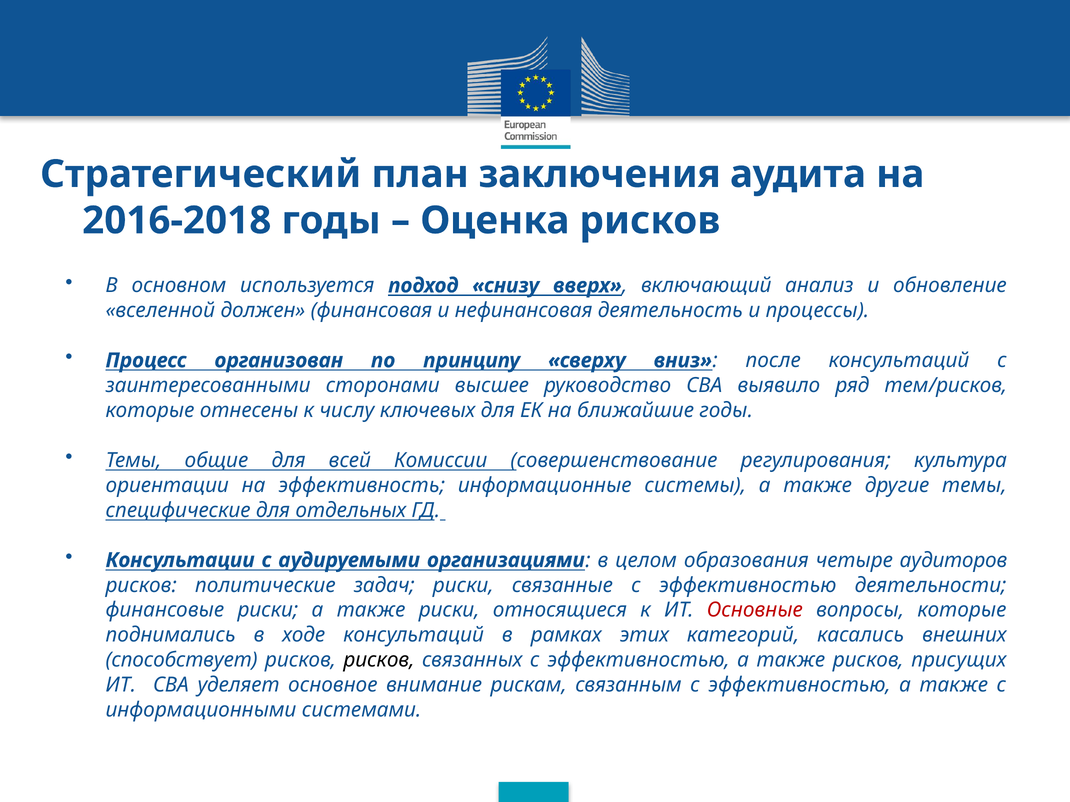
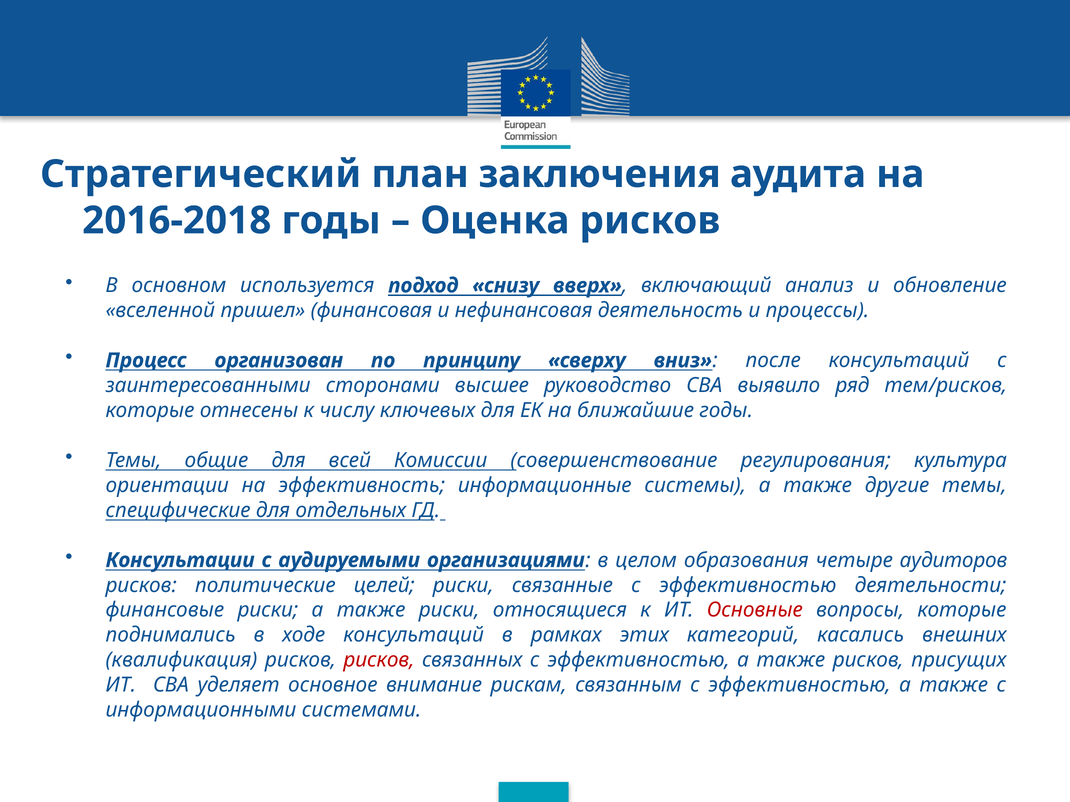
должен: должен -> пришел
задач: задач -> целей
способствует: способствует -> квалификация
рисков at (379, 660) colour: black -> red
